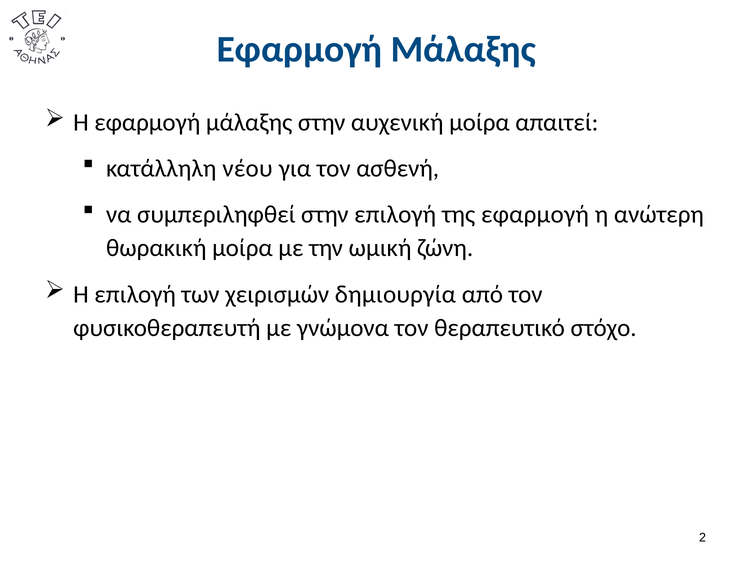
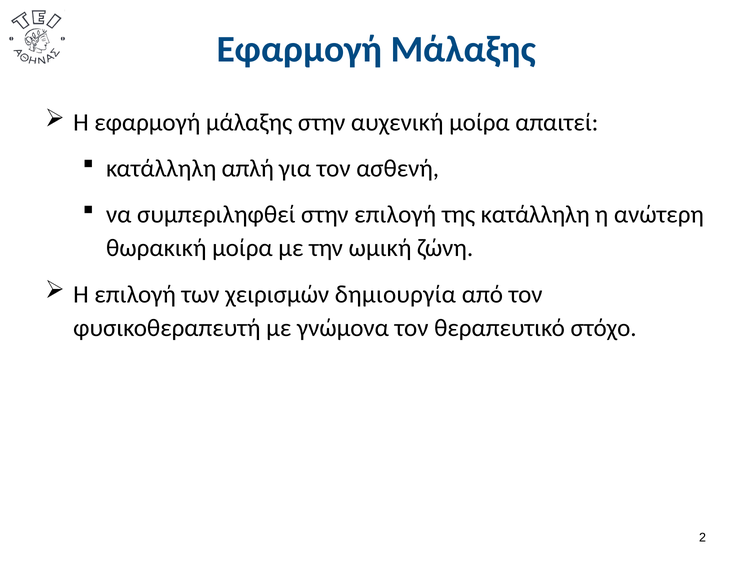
νέου: νέου -> απλή
της εφαρμογή: εφαρμογή -> κατάλληλη
